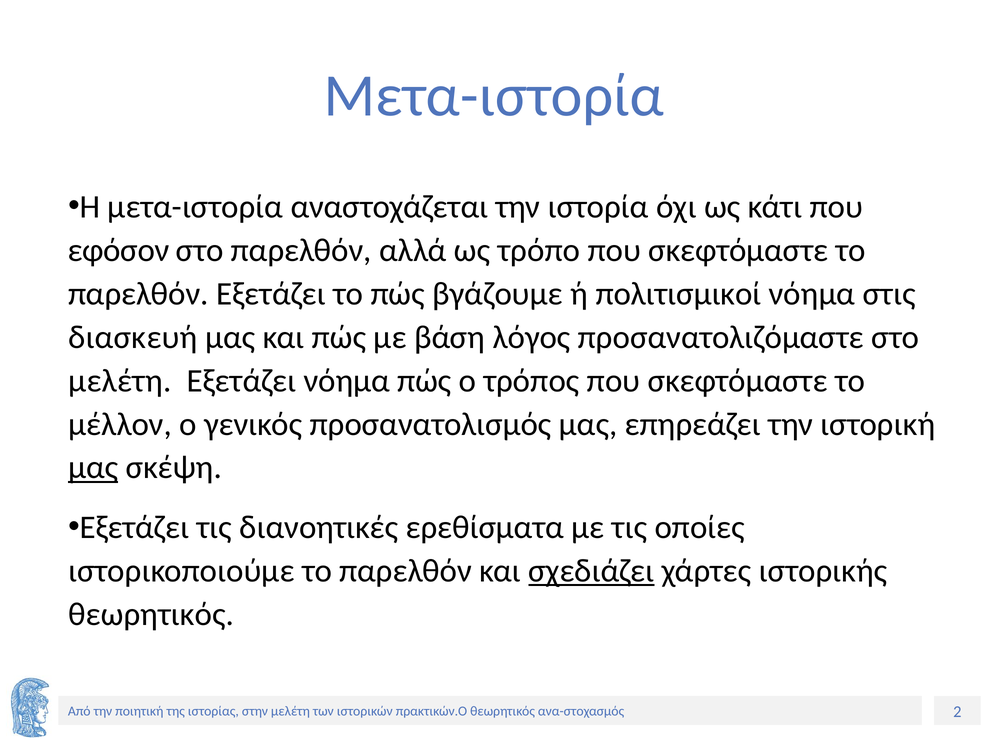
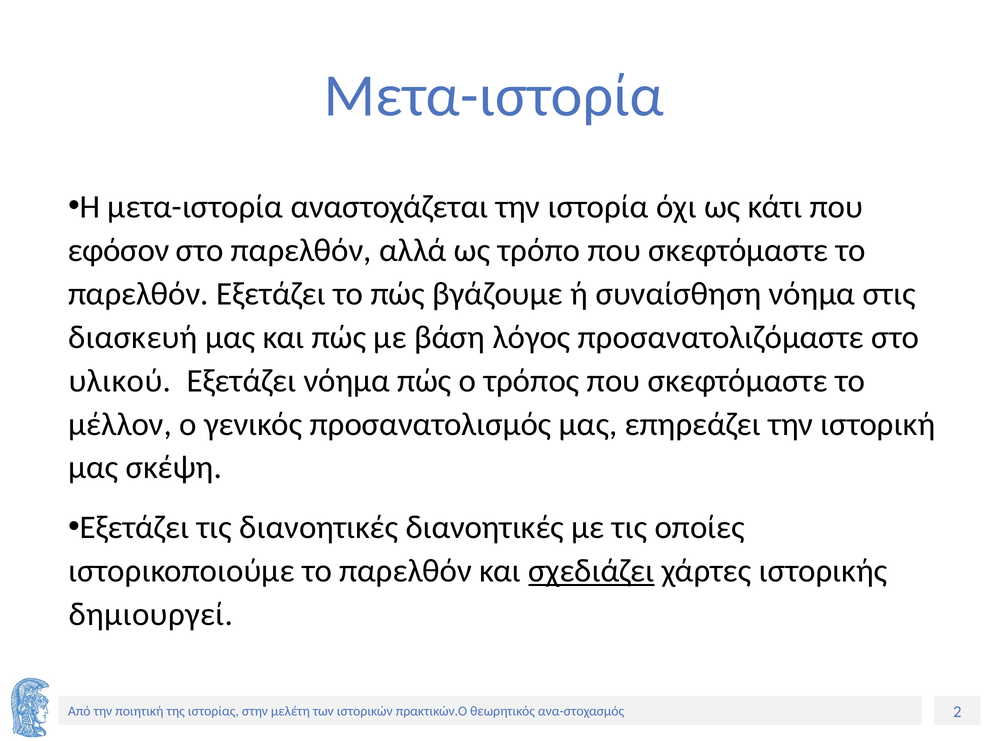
πολιτισμικοί: πολιτισμικοί -> συναίσθηση
μελέτη at (120, 381): μελέτη -> υλικού
μας at (93, 468) underline: present -> none
διανοητικές ερεθίσματα: ερεθίσματα -> διανοητικές
θεωρητικός at (151, 614): θεωρητικός -> δημιουργεί
